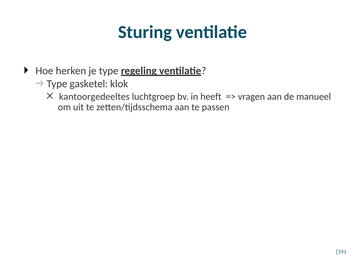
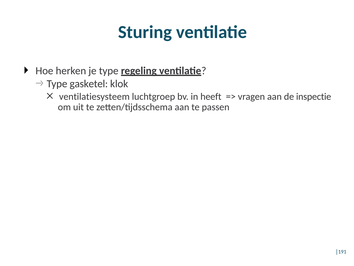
kantoorgedeeltes: kantoorgedeeltes -> ventilatiesysteem
manueel: manueel -> inspectie
